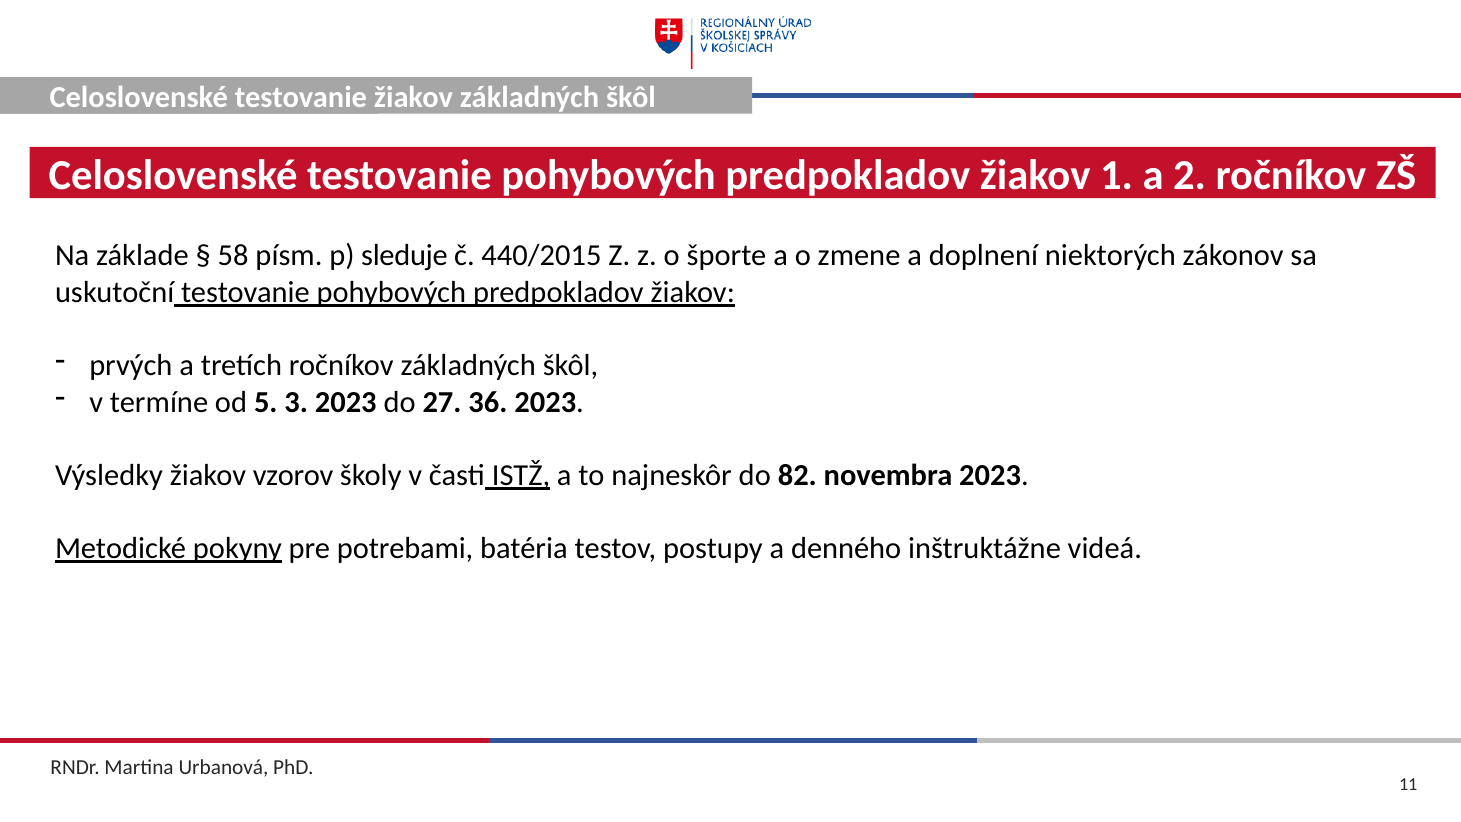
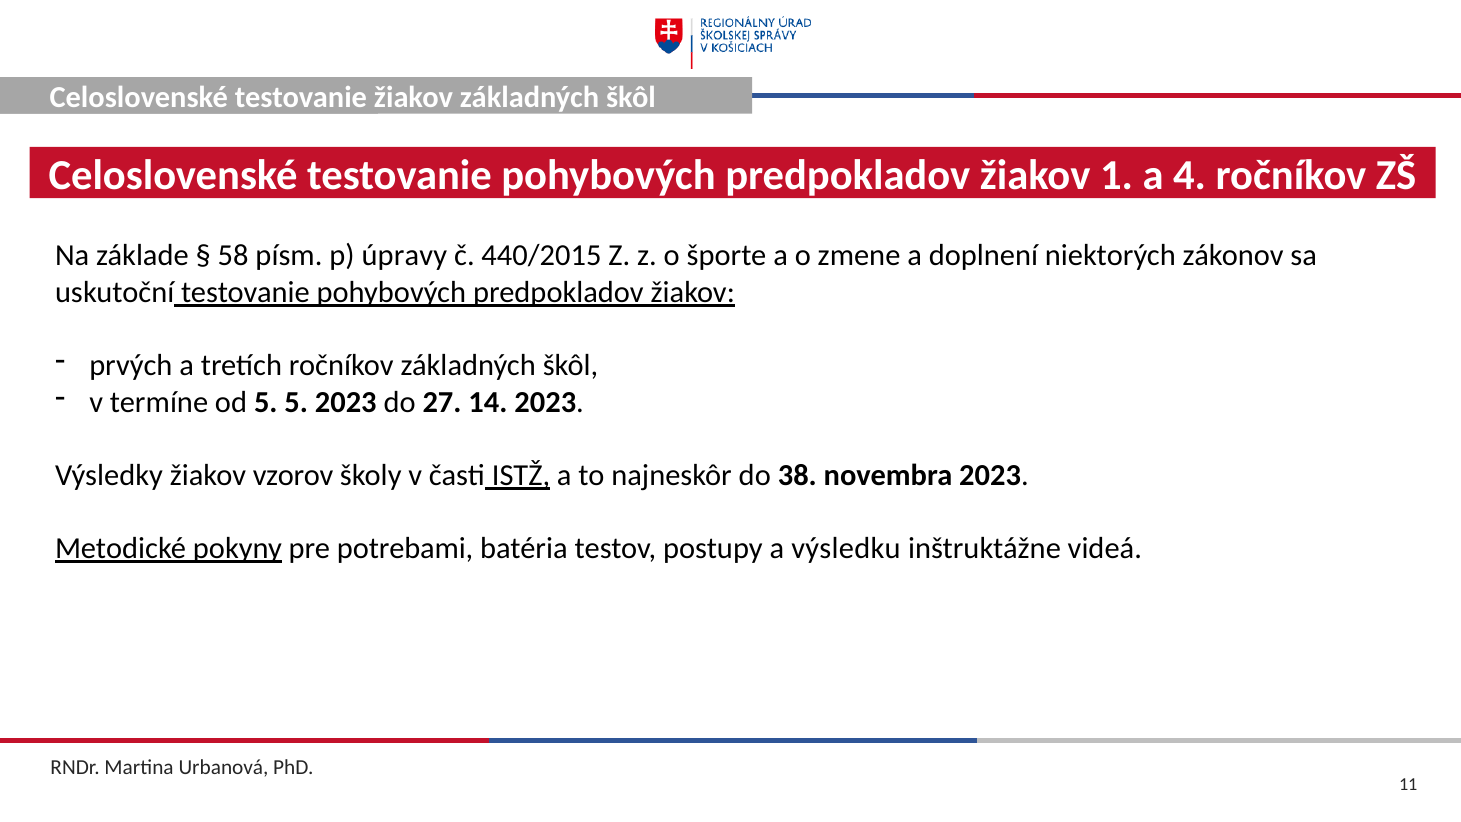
2: 2 -> 4
sleduje: sleduje -> úpravy
5 3: 3 -> 5
36: 36 -> 14
82: 82 -> 38
denného: denného -> výsledku
